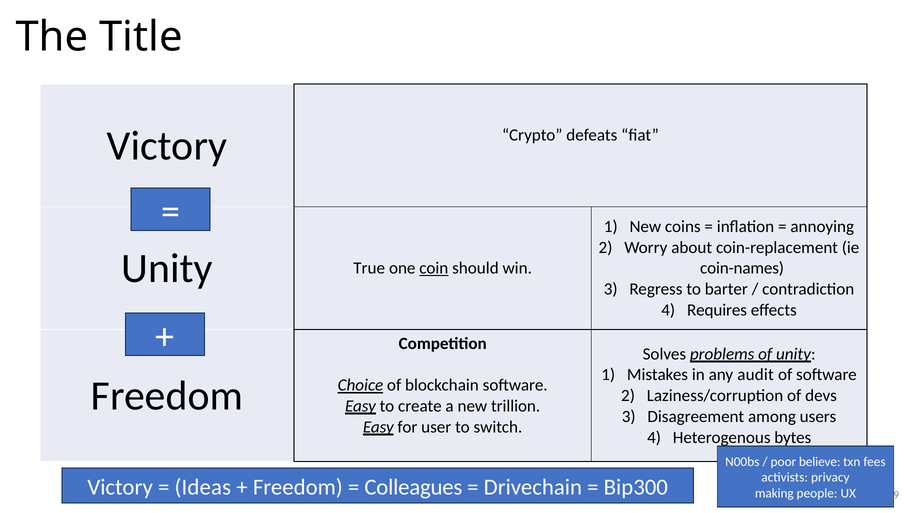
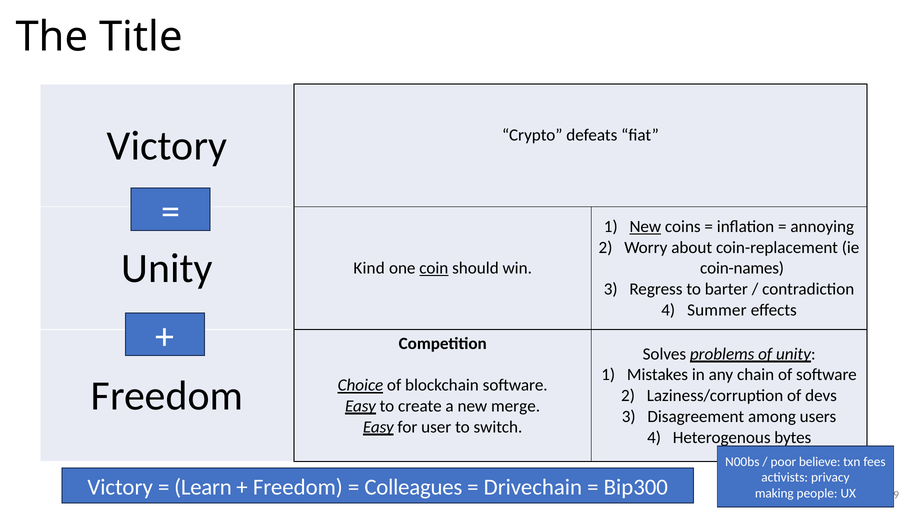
New at (645, 227) underline: none -> present
True: True -> Kind
Requires: Requires -> Summer
audit: audit -> chain
trillion: trillion -> merge
Ideas: Ideas -> Learn
